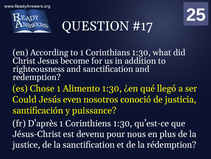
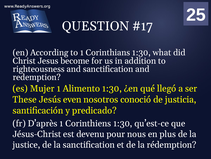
Chose: Chose -> Mujer
Could: Could -> These
puissance: puissance -> predicado
